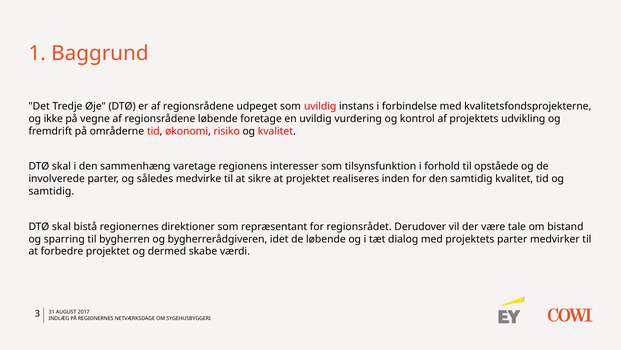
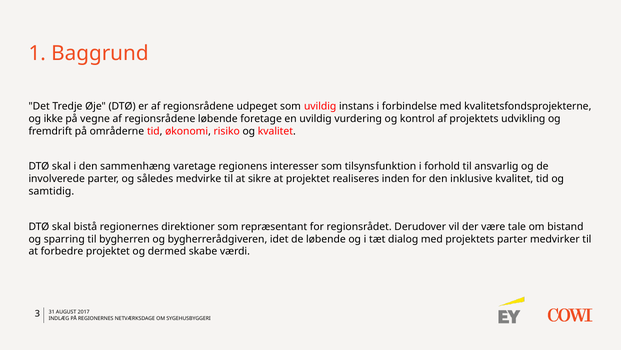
opståede: opståede -> ansvarlig
den samtidig: samtidig -> inklusive
